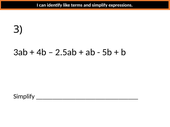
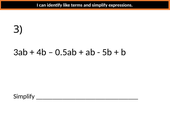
2.5ab: 2.5ab -> 0.5ab
